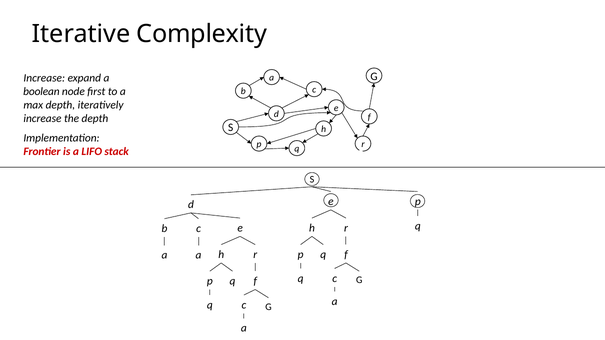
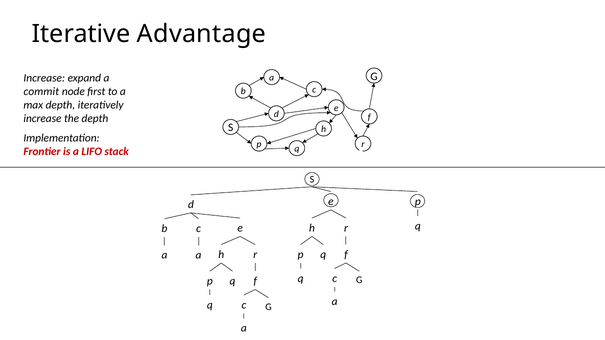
Complexity: Complexity -> Advantage
boolean: boolean -> commit
